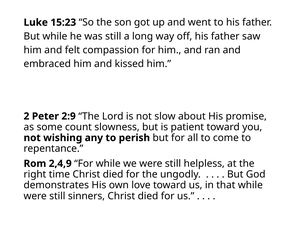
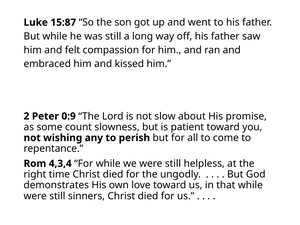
15:23: 15:23 -> 15:87
2:9: 2:9 -> 0:9
2,4,9: 2,4,9 -> 4,3,4
